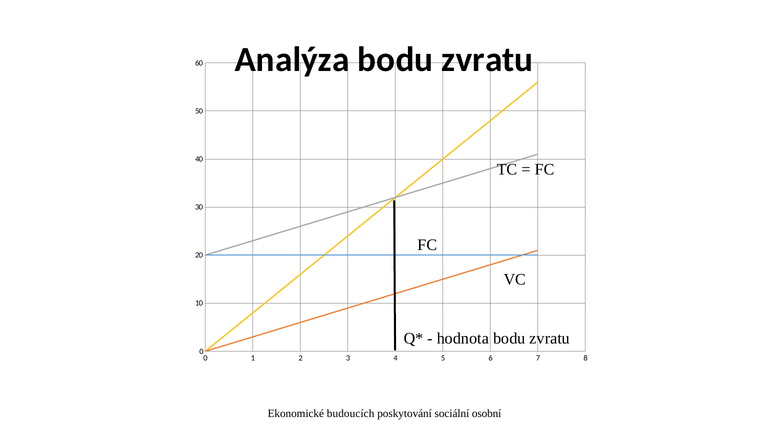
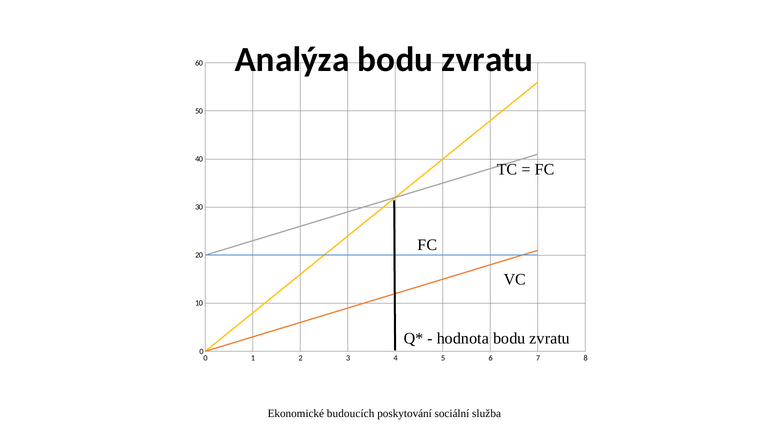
osobní: osobní -> služba
